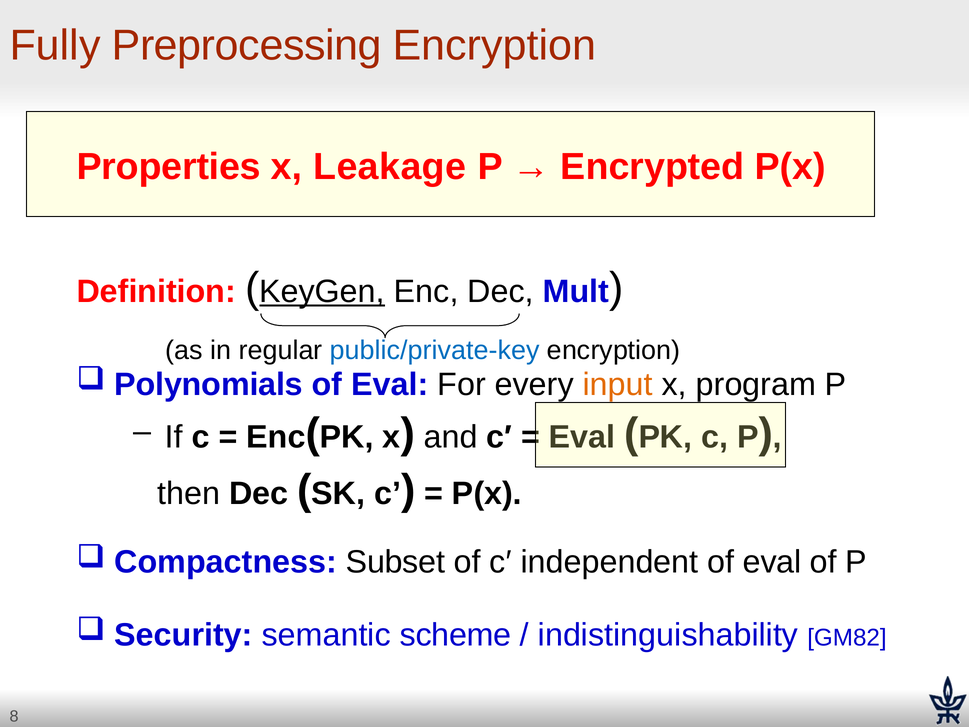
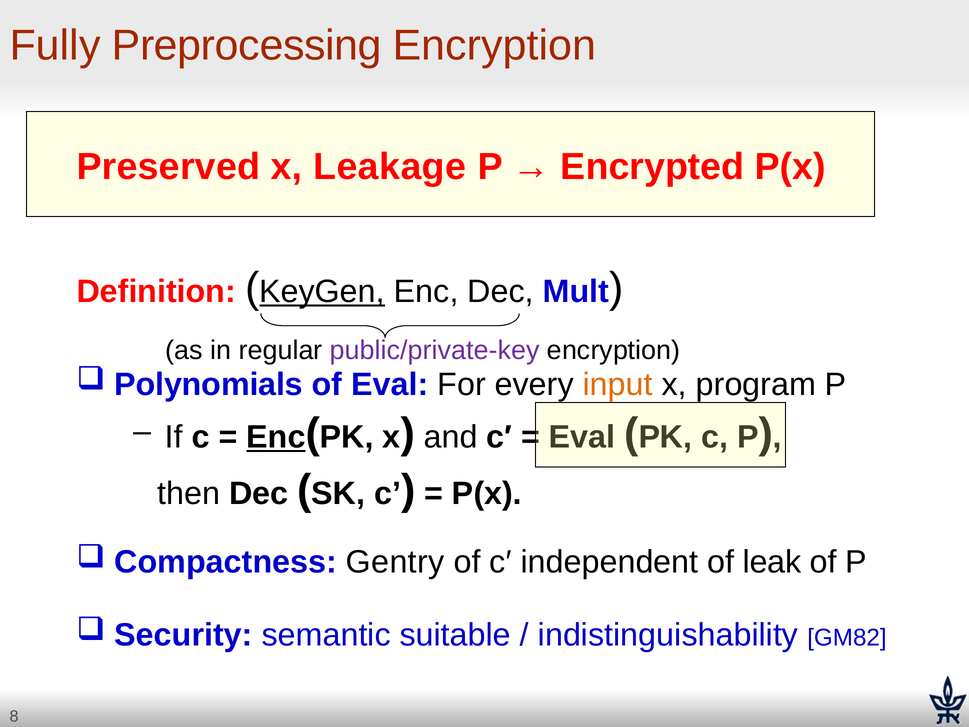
Properties: Properties -> Preserved
public/private-key colour: blue -> purple
Enc at (276, 437) underline: none -> present
Subset: Subset -> Gentry
independent of eval: eval -> leak
scheme: scheme -> suitable
